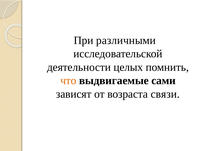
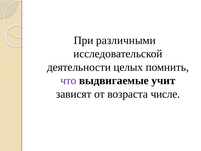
что colour: orange -> purple
сами: сами -> учит
связи: связи -> числе
